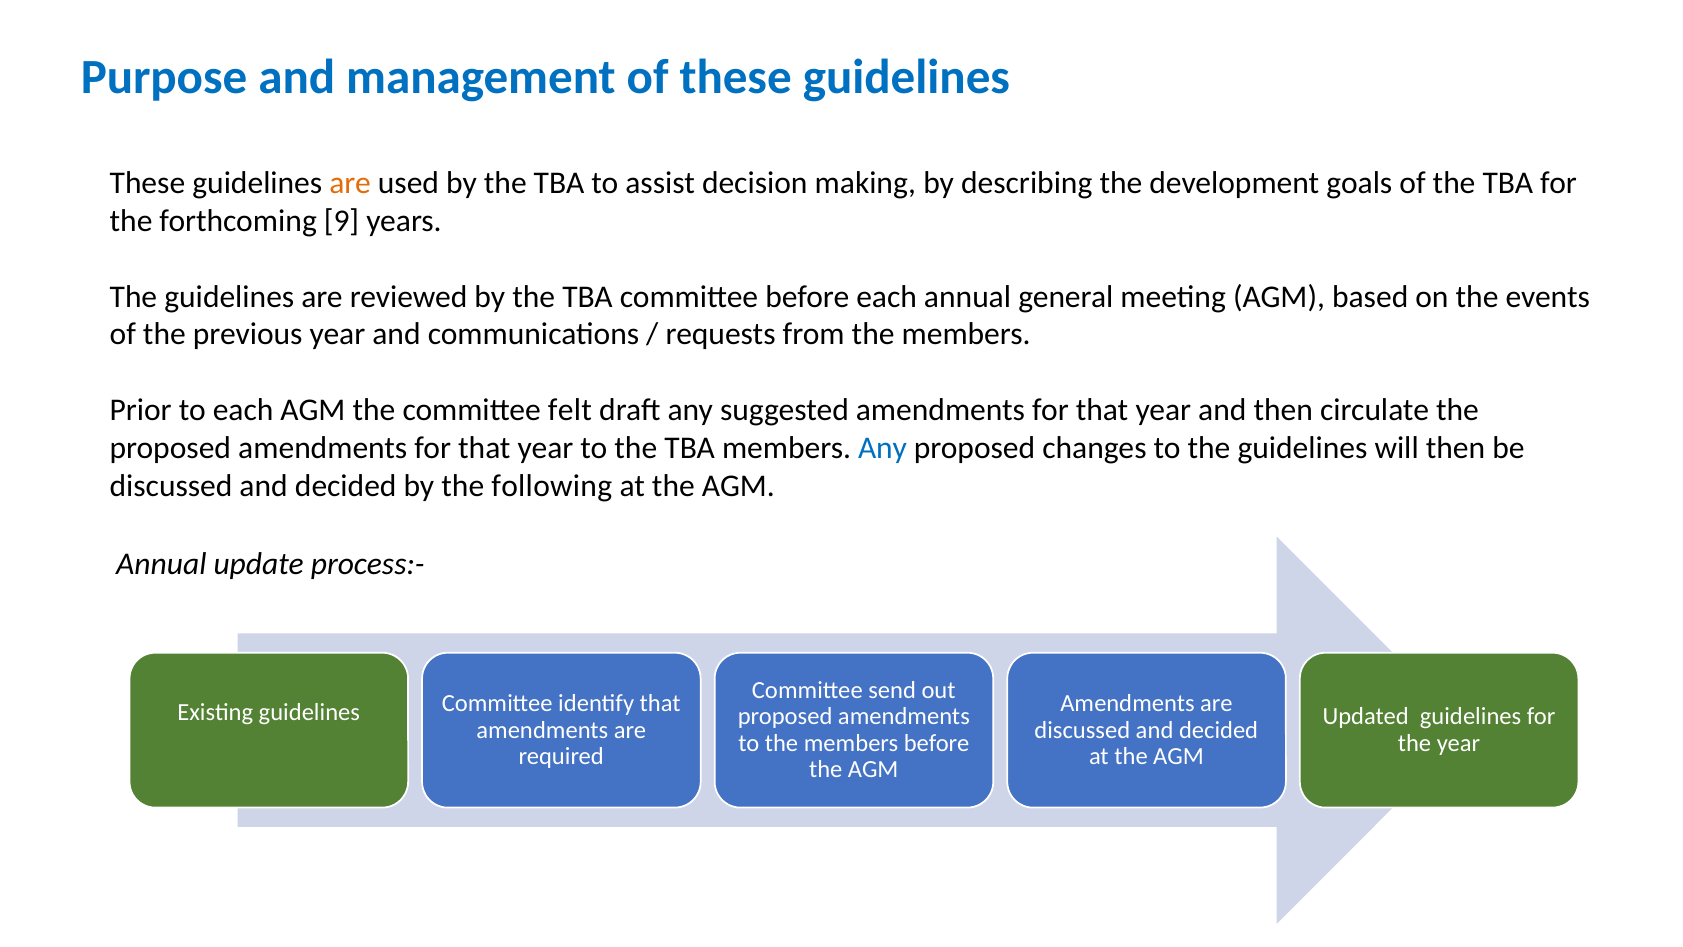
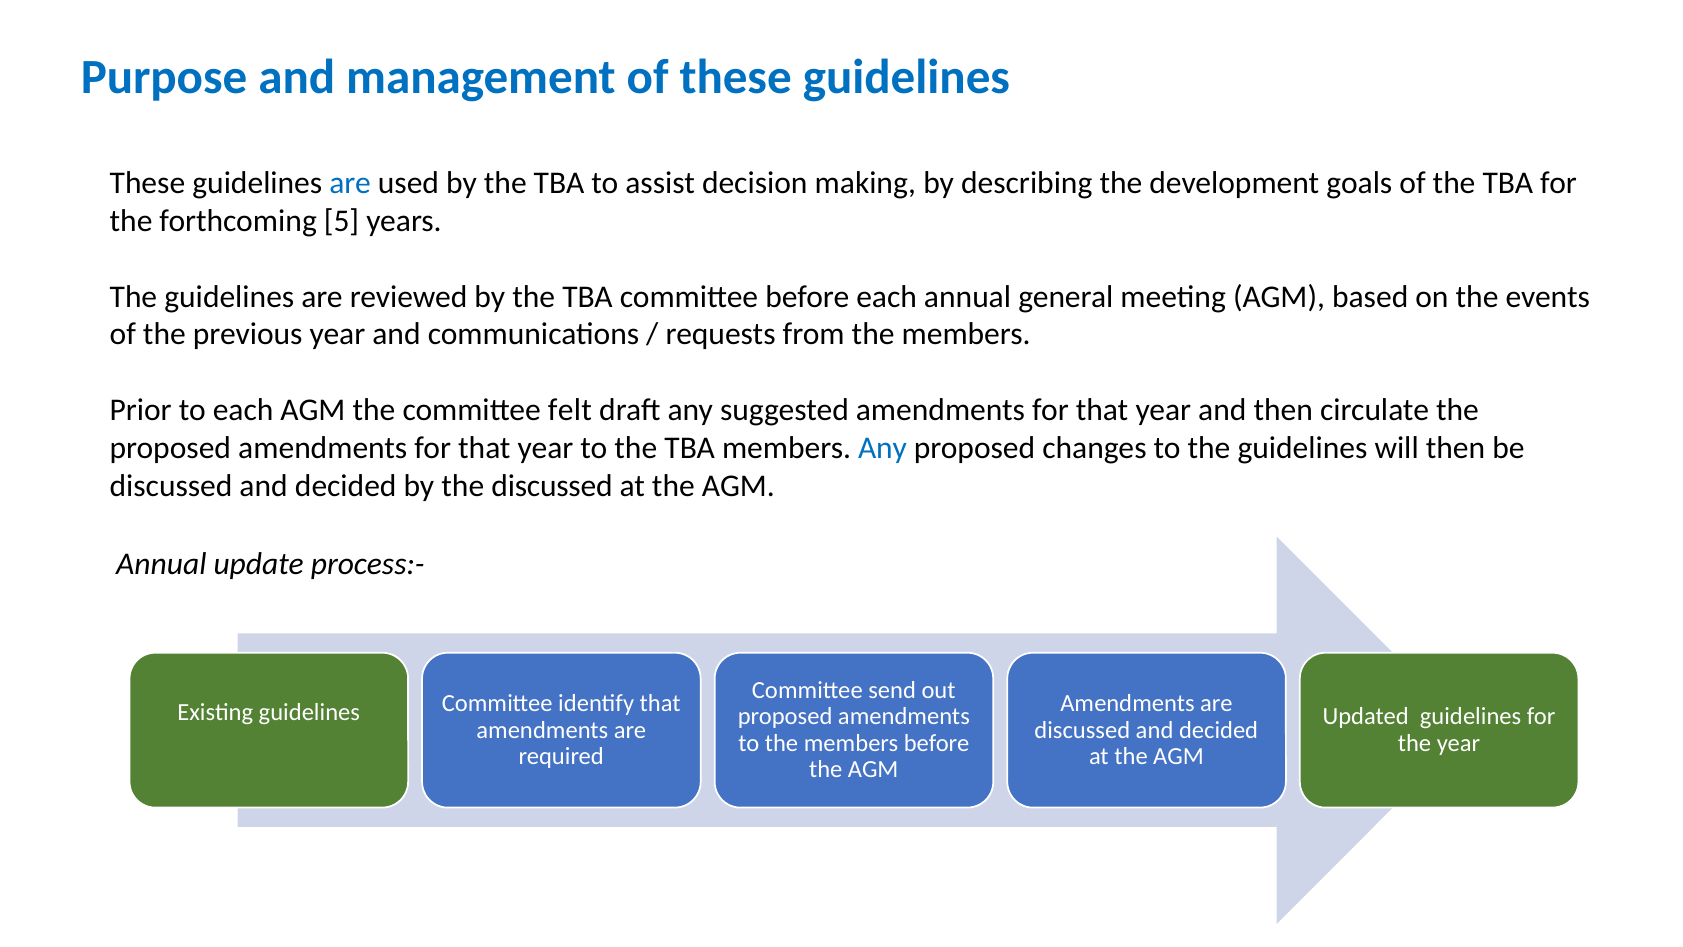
are at (350, 183) colour: orange -> blue
9: 9 -> 5
the following: following -> discussed
